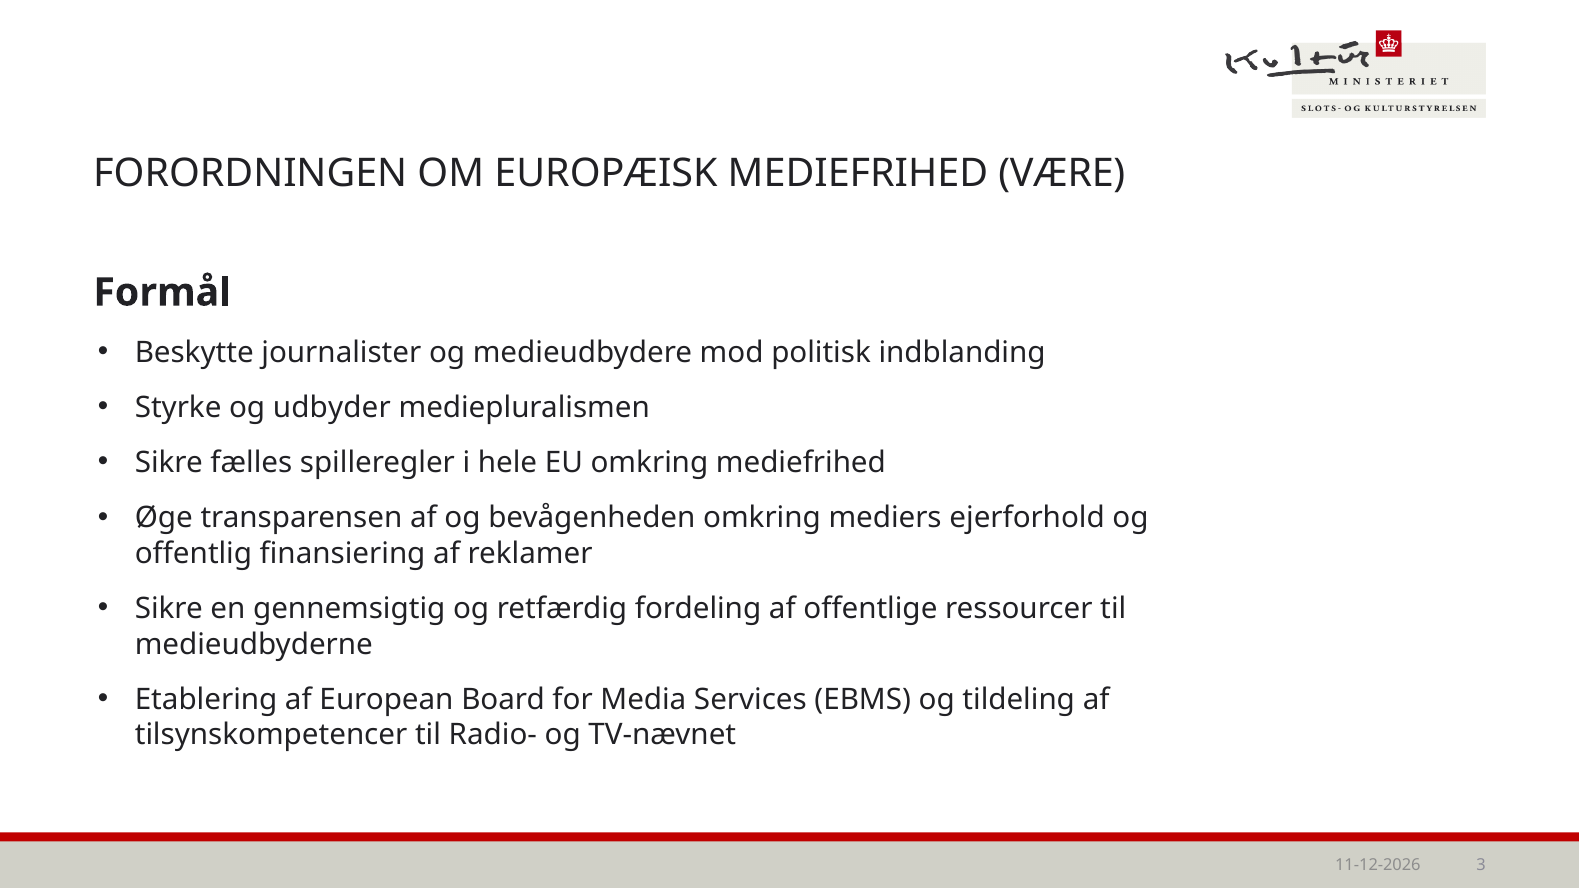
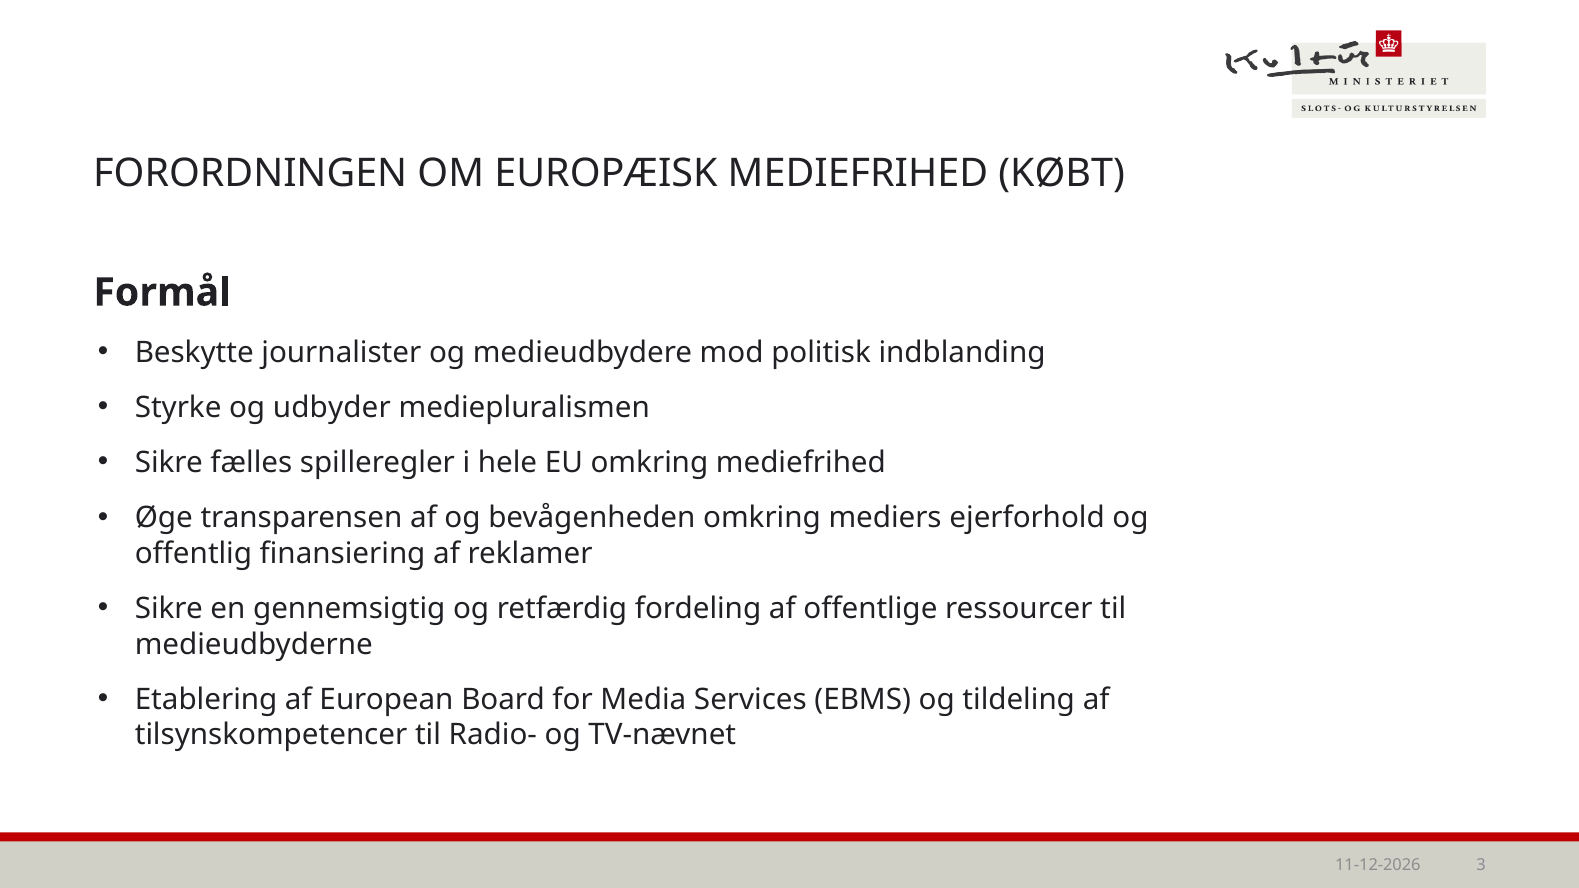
VÆRE: VÆRE -> KØBT
